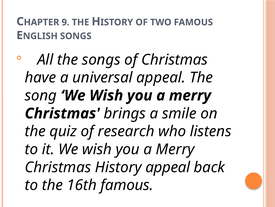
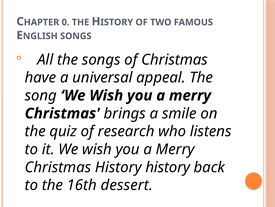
9: 9 -> 0
History appeal: appeal -> history
16th famous: famous -> dessert
